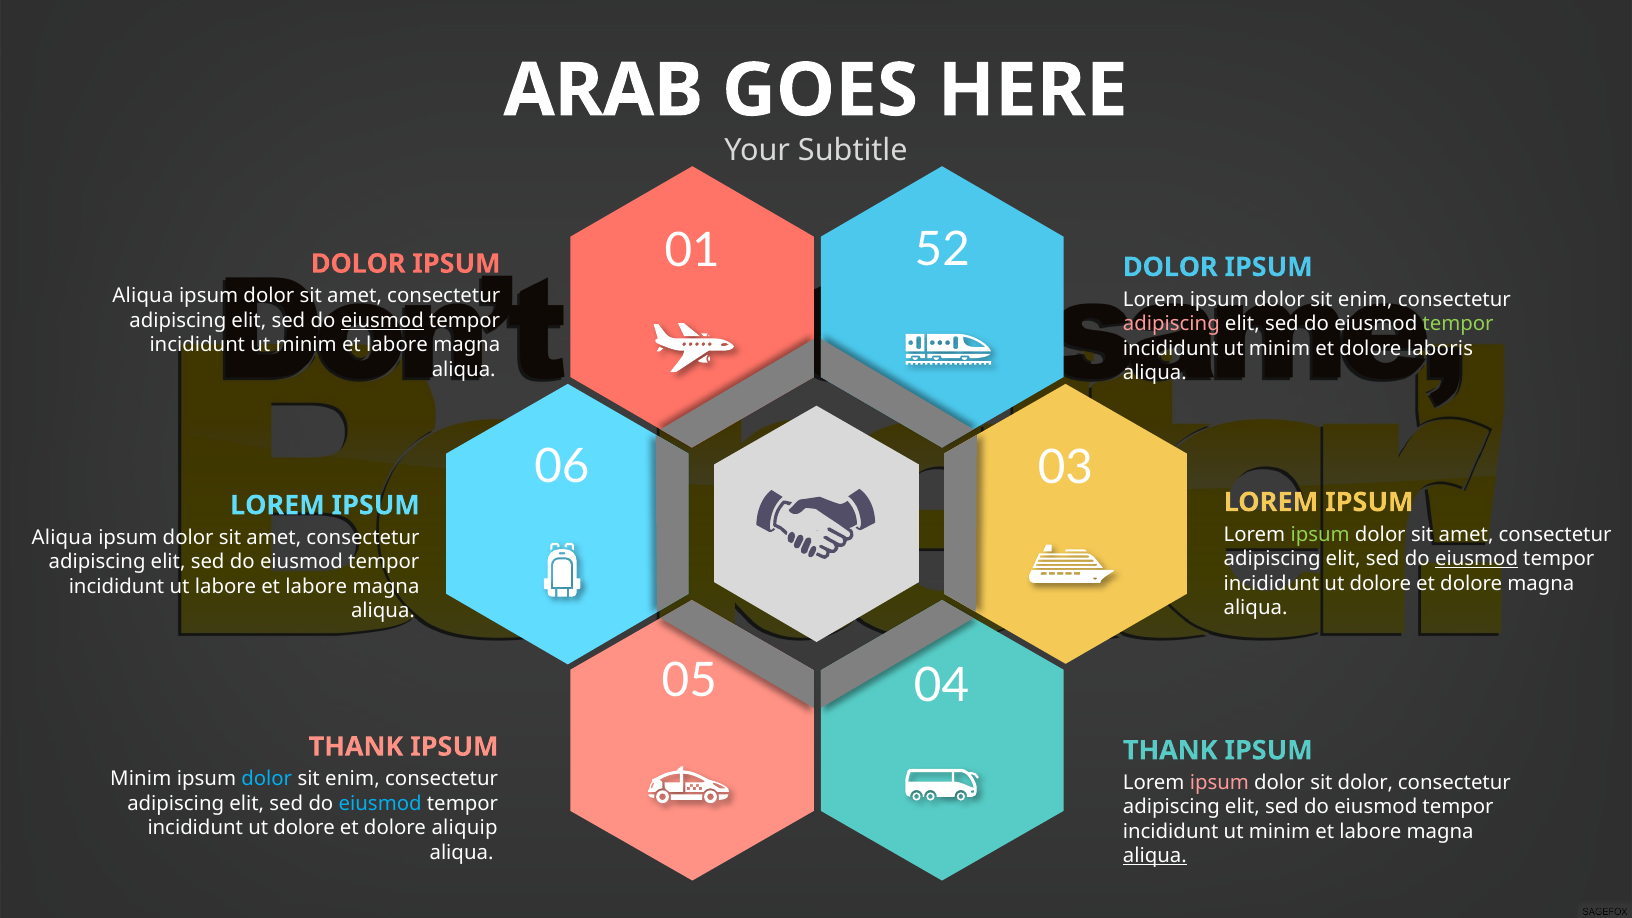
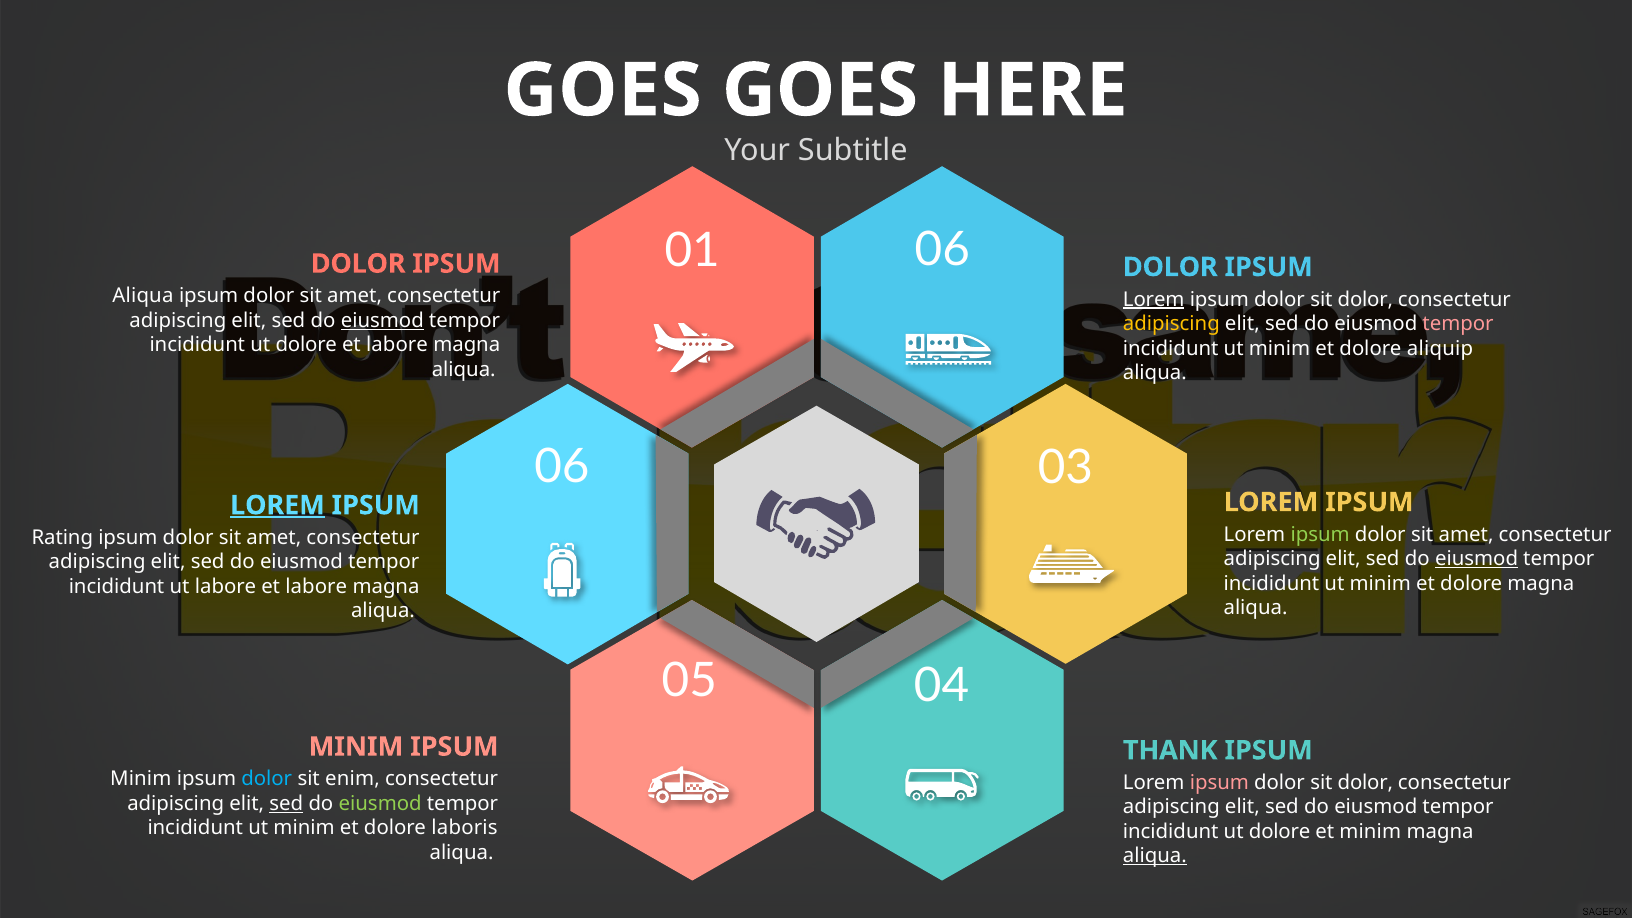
ARAB at (603, 91): ARAB -> GOES
01 52: 52 -> 06
Lorem at (1154, 299) underline: none -> present
enim at (1365, 299): enim -> dolor
adipiscing at (1171, 324) colour: pink -> yellow
tempor at (1458, 324) colour: light green -> pink
minim at (306, 345): minim -> dolore
laboris: laboris -> aliquip
LOREM at (277, 505) underline: none -> present
Aliqua at (62, 538): Aliqua -> Rating
dolore at (1380, 583): dolore -> minim
THANK at (356, 747): THANK -> MINIM
sed at (286, 803) underline: none -> present
eiusmod at (380, 803) colour: light blue -> light green
dolore at (304, 828): dolore -> minim
aliquip: aliquip -> laboris
minim at (1280, 832): minim -> dolore
labore at (1370, 832): labore -> minim
